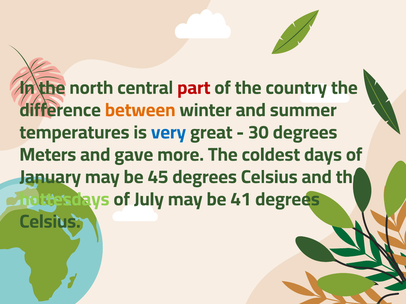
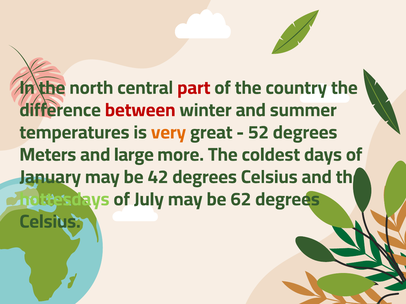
between colour: orange -> red
very colour: blue -> orange
30: 30 -> 52
gave: gave -> large
45: 45 -> 42
41: 41 -> 62
